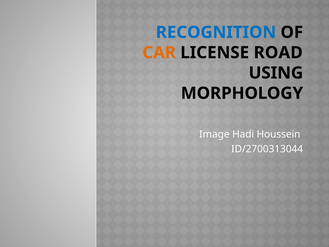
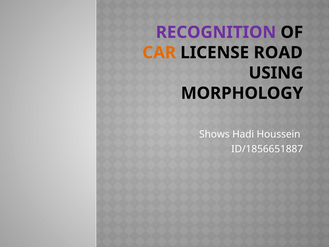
RECOGNITION colour: blue -> purple
Image: Image -> Shows
ID/2700313044: ID/2700313044 -> ID/1856651887
